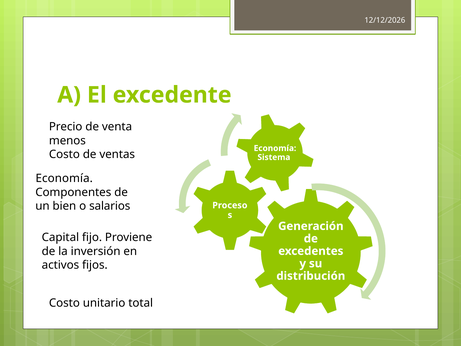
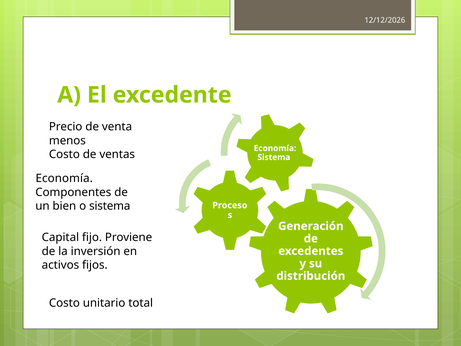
o salarios: salarios -> sistema
